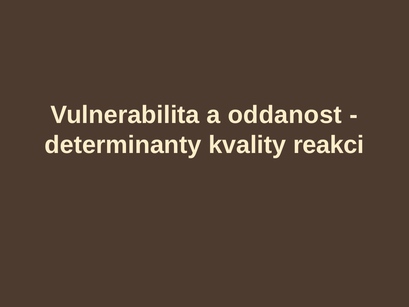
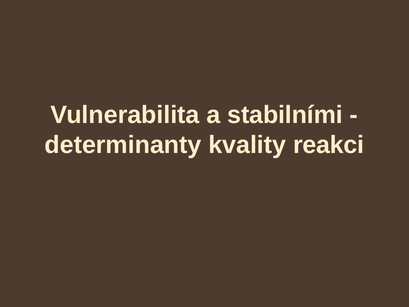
oddanost: oddanost -> stabilními
